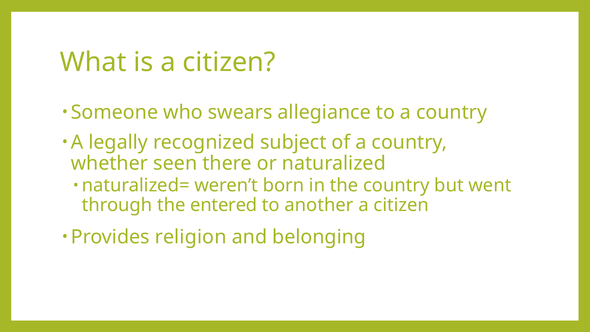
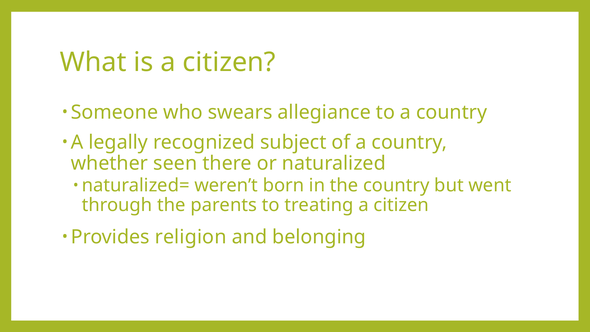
entered: entered -> parents
another: another -> treating
